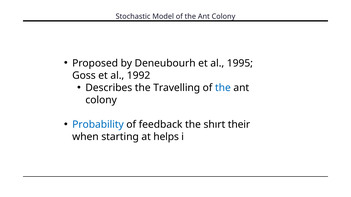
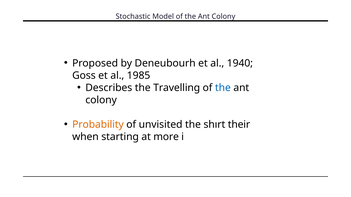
1995: 1995 -> 1940
1992: 1992 -> 1985
Probability colour: blue -> orange
feedback: feedback -> unvisited
helps: helps -> more
